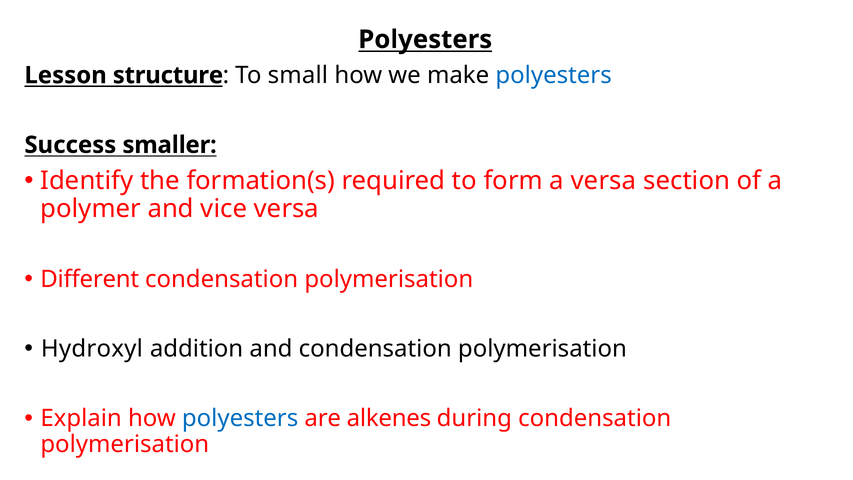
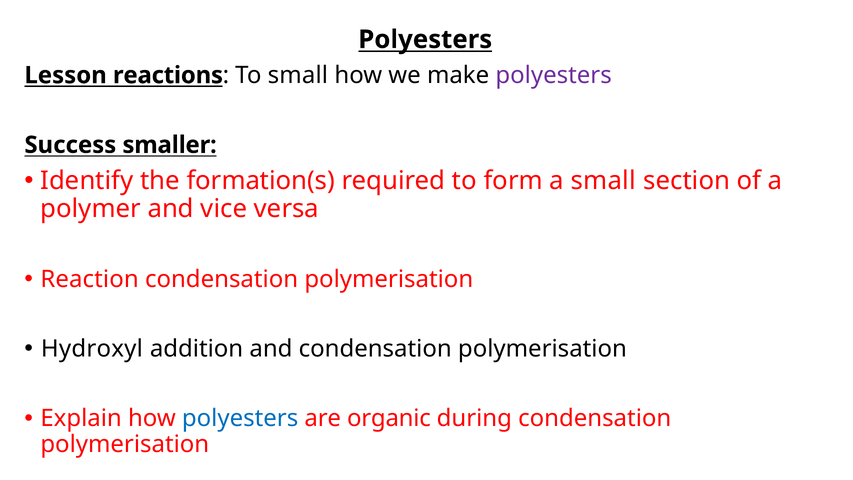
structure: structure -> reactions
polyesters at (554, 75) colour: blue -> purple
a versa: versa -> small
Different: Different -> Reaction
alkenes: alkenes -> organic
